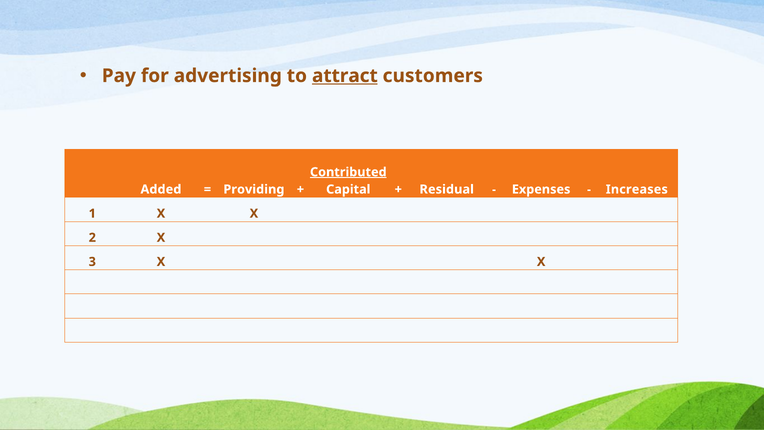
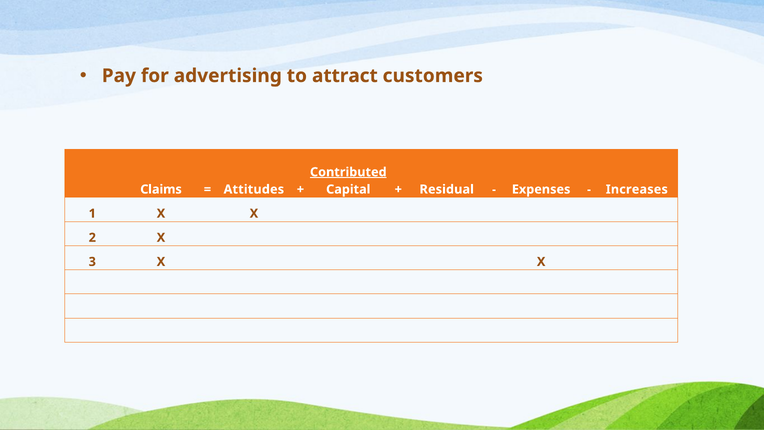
attract underline: present -> none
Added: Added -> Claims
Providing: Providing -> Attitudes
